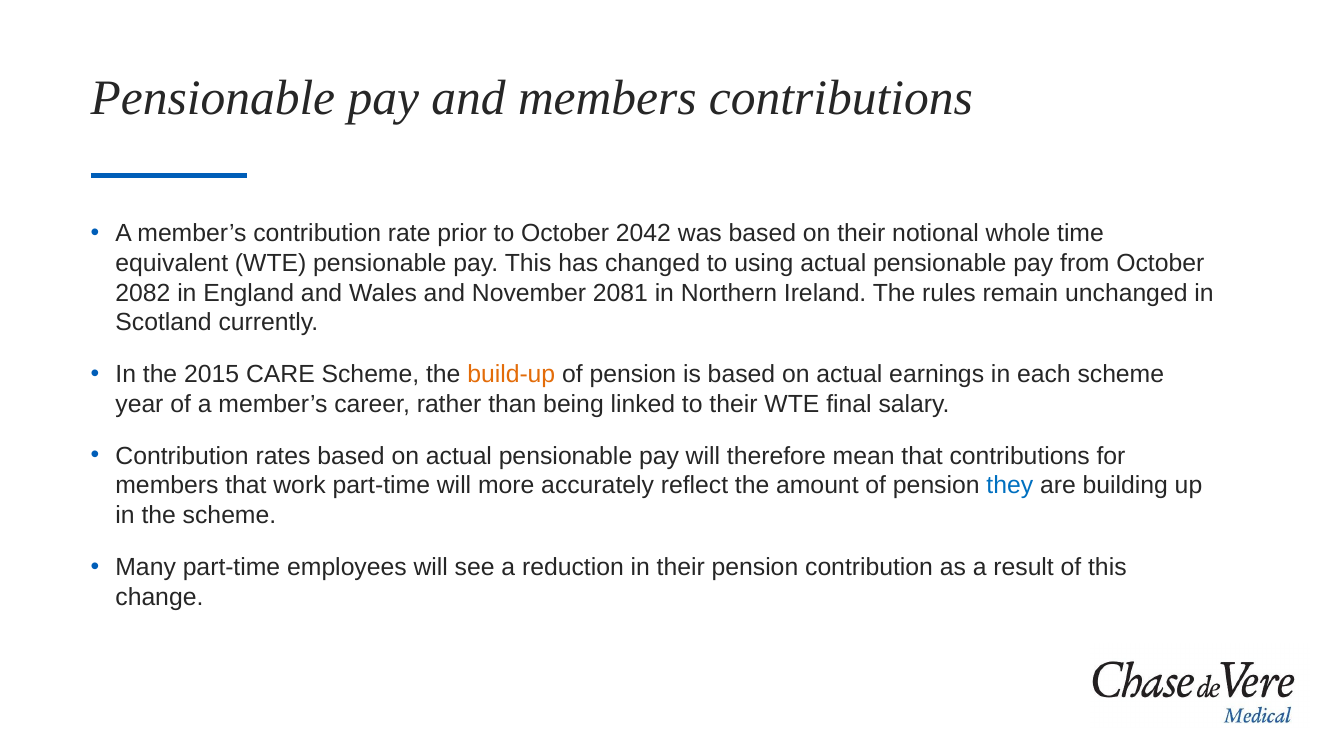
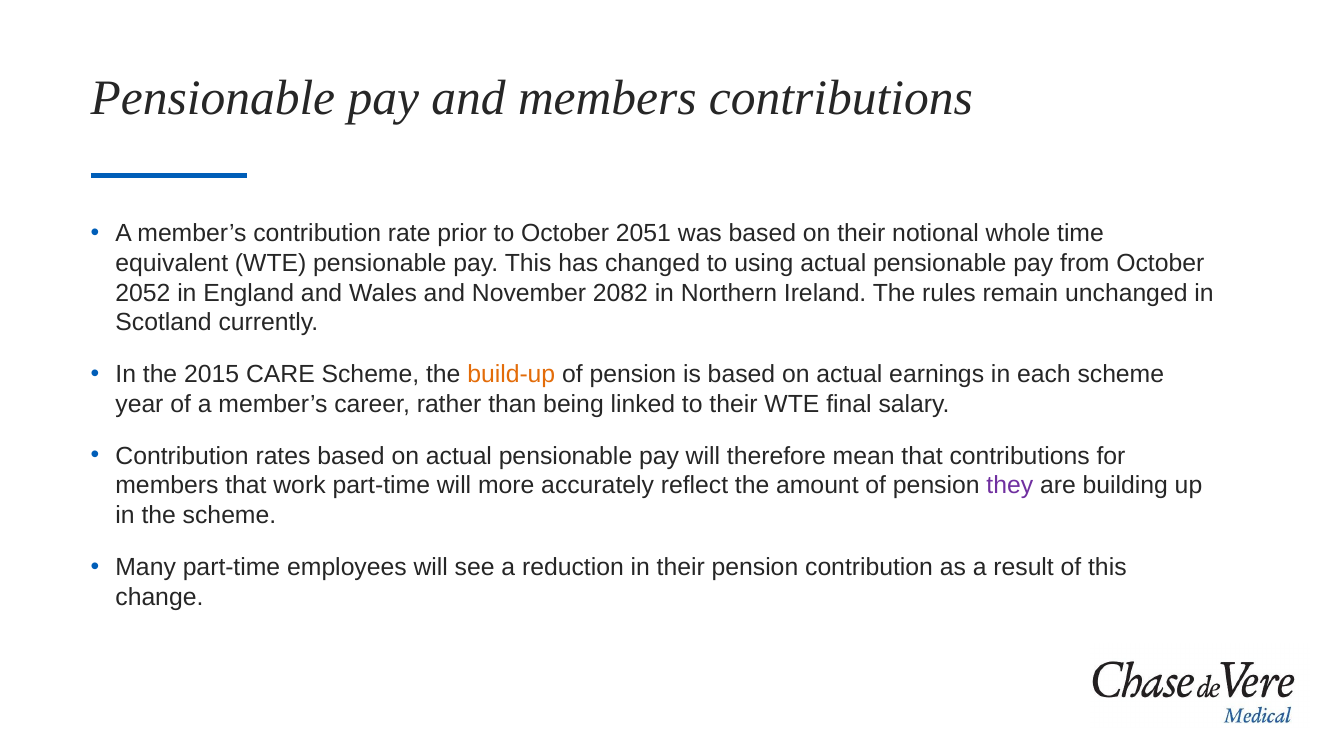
2042: 2042 -> 2051
2082: 2082 -> 2052
2081: 2081 -> 2082
they colour: blue -> purple
